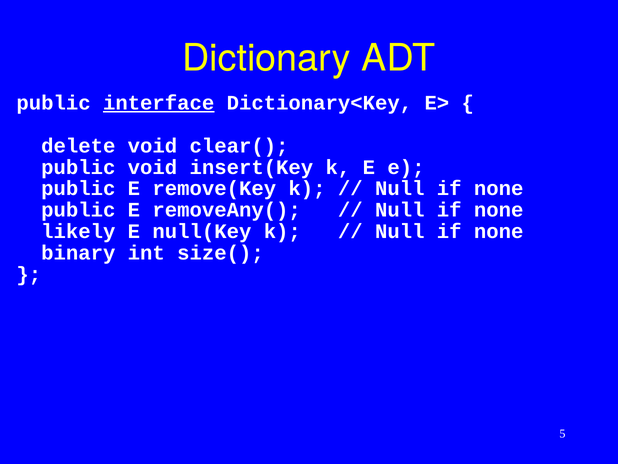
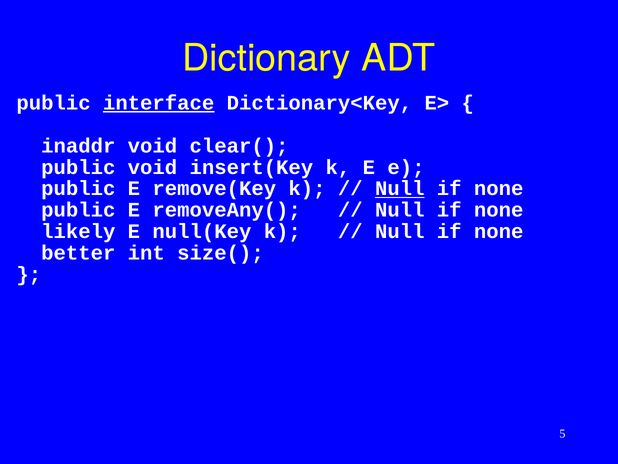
delete: delete -> inaddr
Null at (400, 188) underline: none -> present
binary: binary -> better
